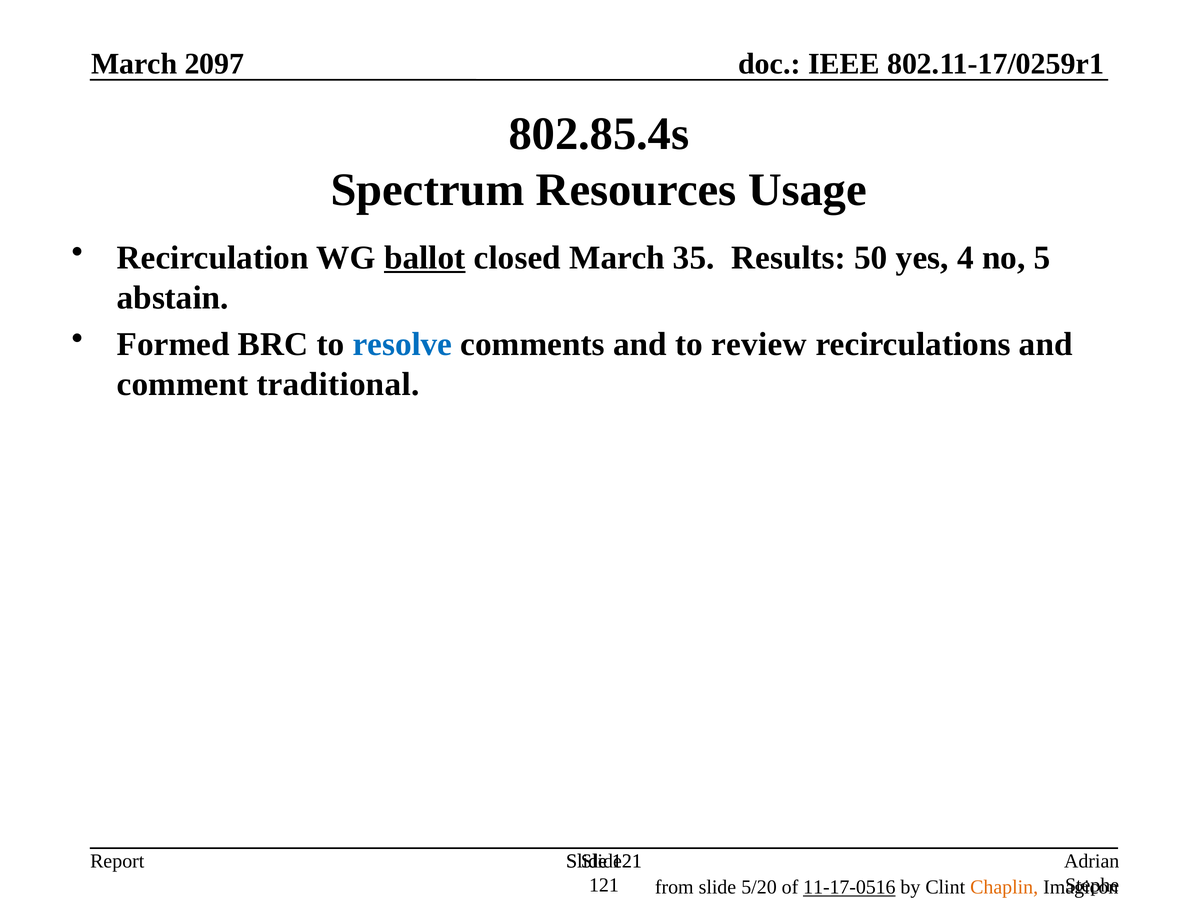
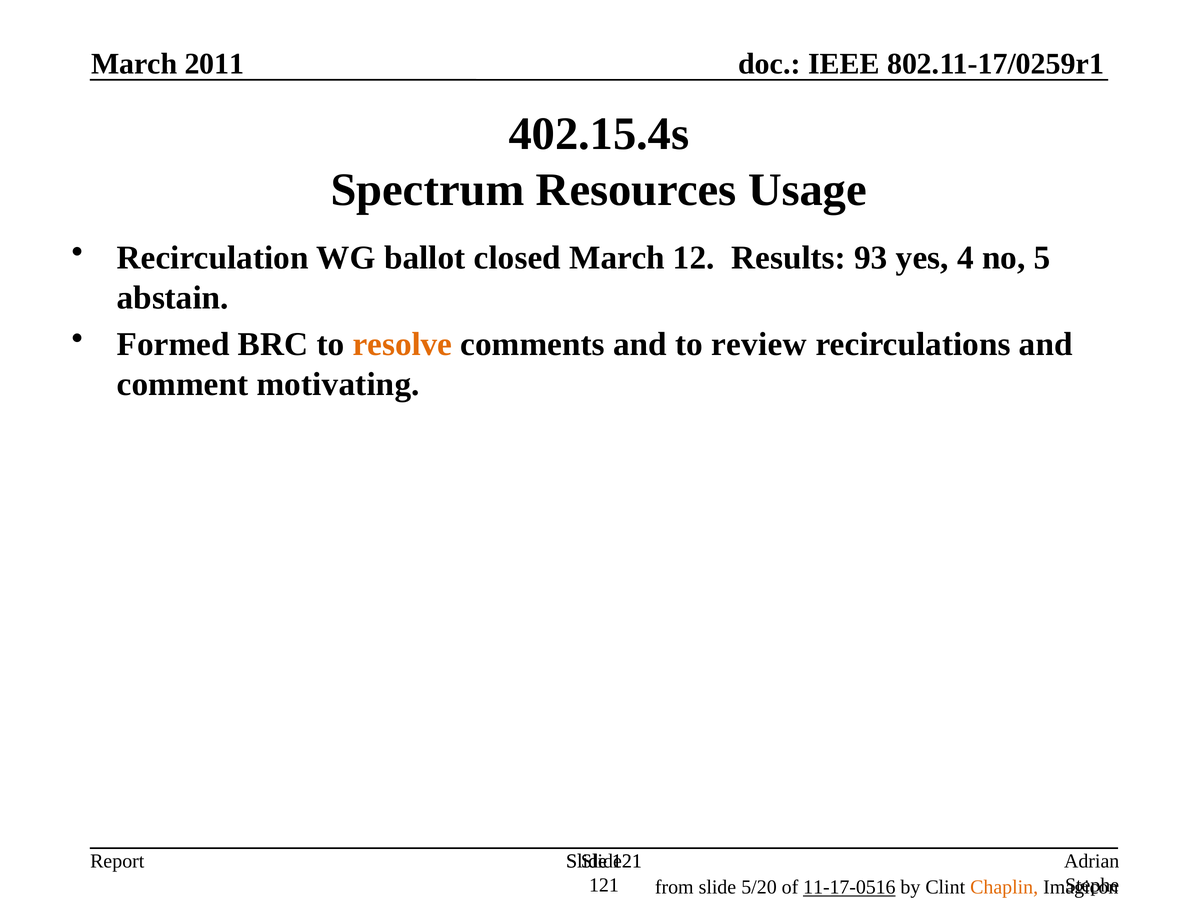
2097: 2097 -> 2011
802.85.4s: 802.85.4s -> 402.15.4s
ballot underline: present -> none
35: 35 -> 12
50: 50 -> 93
resolve colour: blue -> orange
traditional: traditional -> motivating
